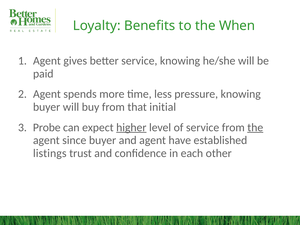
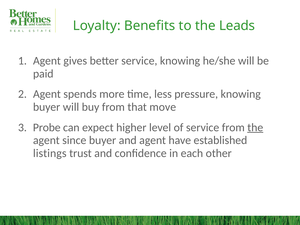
When: When -> Leads
initial: initial -> move
higher underline: present -> none
